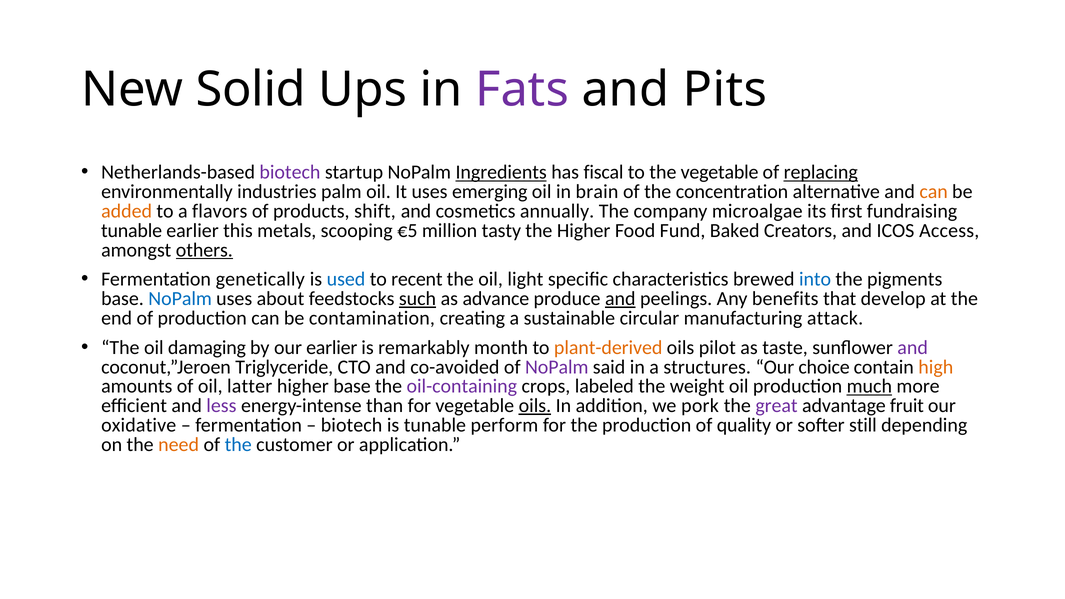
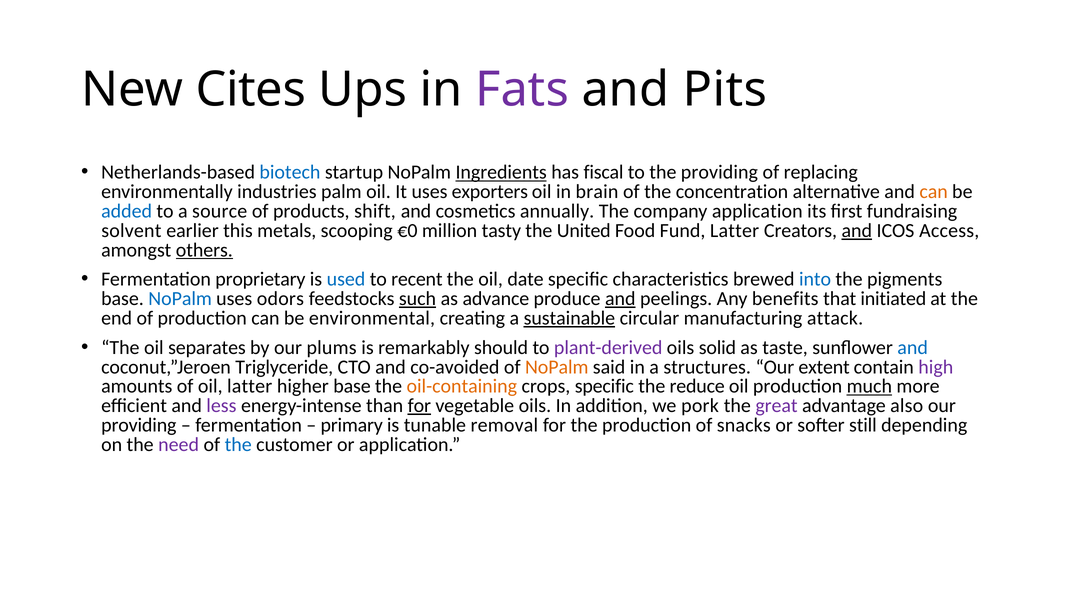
Solid: Solid -> Cites
biotech at (290, 172) colour: purple -> blue
the vegetable: vegetable -> providing
replacing underline: present -> none
emerging: emerging -> exporters
added colour: orange -> blue
flavors: flavors -> source
company microalgae: microalgae -> application
tunable at (132, 231): tunable -> solvent
€5: €5 -> €0
the Higher: Higher -> United
Fund Baked: Baked -> Latter
and at (857, 231) underline: none -> present
genetically: genetically -> proprietary
light: light -> date
about: about -> odors
develop: develop -> initiated
contamination: contamination -> environmental
sustainable underline: none -> present
damaging: damaging -> separates
our earlier: earlier -> plums
month: month -> should
plant-derived colour: orange -> purple
pilot: pilot -> solid
and at (913, 348) colour: purple -> blue
NoPalm at (557, 367) colour: purple -> orange
choice: choice -> extent
high colour: orange -> purple
oil-containing colour: purple -> orange
crops labeled: labeled -> specific
weight: weight -> reduce
for at (419, 406) underline: none -> present
oils at (535, 406) underline: present -> none
fruit: fruit -> also
oxidative at (139, 425): oxidative -> providing
biotech at (352, 425): biotech -> primary
perform: perform -> removal
quality: quality -> snacks
need colour: orange -> purple
